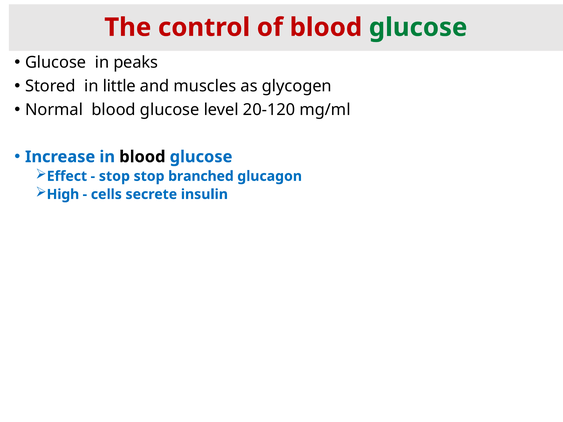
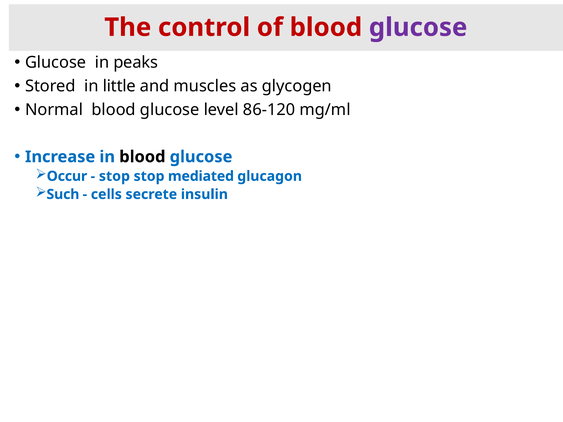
glucose at (418, 27) colour: green -> purple
20-120: 20-120 -> 86-120
Effect: Effect -> Occur
branched: branched -> mediated
High: High -> Such
